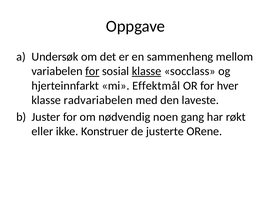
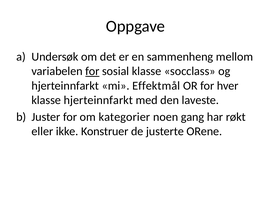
klasse at (147, 71) underline: present -> none
klasse radvariabelen: radvariabelen -> hjerteinnfarkt
nødvendig: nødvendig -> kategorier
